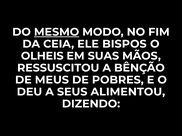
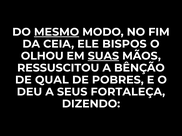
OLHEIS: OLHEIS -> OLHOU
SUAS underline: none -> present
MEUS: MEUS -> QUAL
ALIMENTOU: ALIMENTOU -> FORTALEÇA
